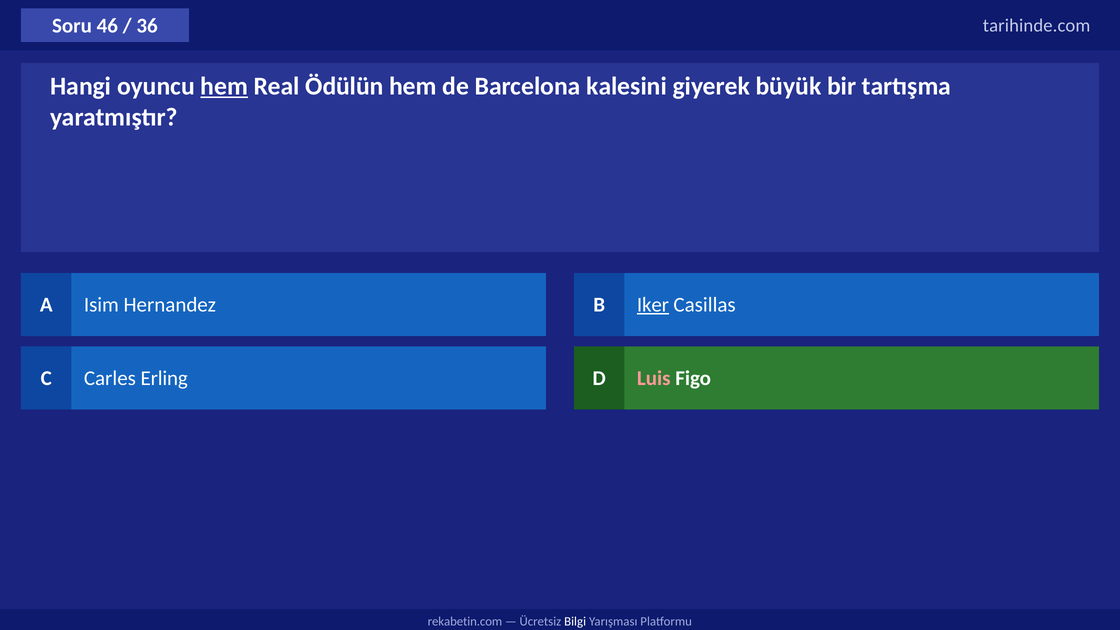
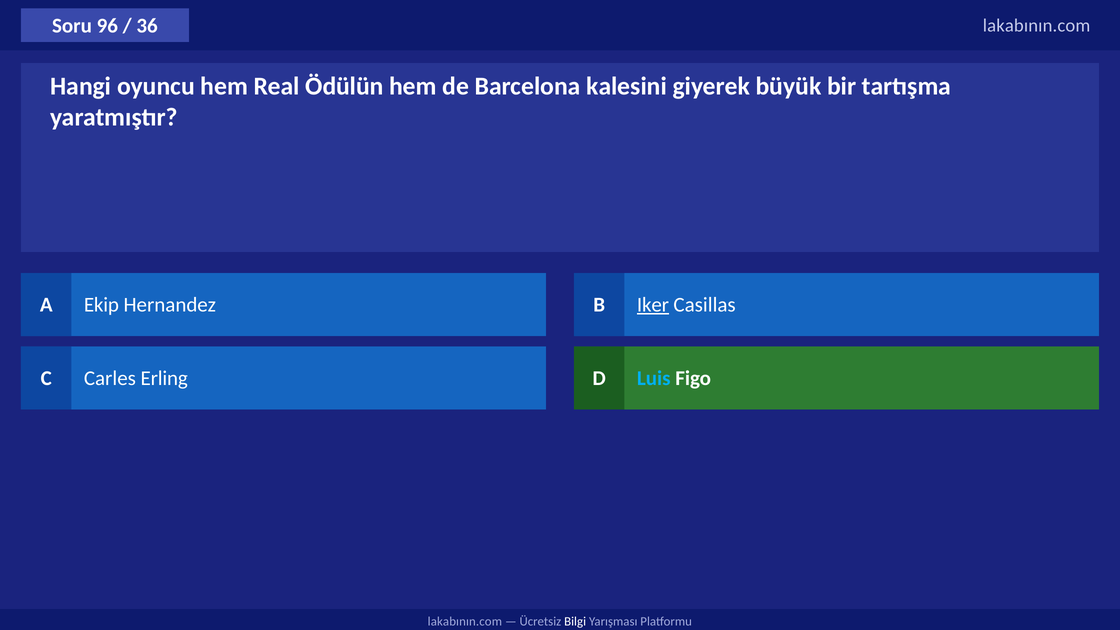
46: 46 -> 96
36 tarihinde.com: tarihinde.com -> lakabının.com
hem at (224, 86) underline: present -> none
Isim: Isim -> Ekip
Luis colour: pink -> light blue
rekabetin.com at (465, 621): rekabetin.com -> lakabının.com
